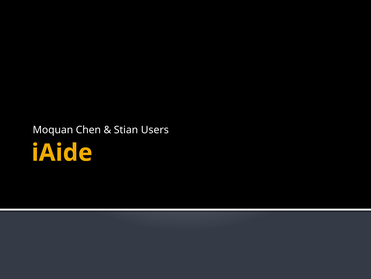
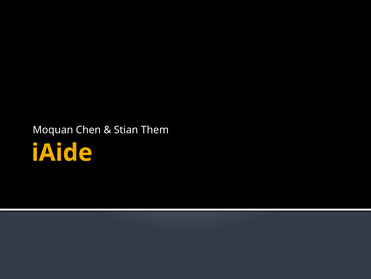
Users: Users -> Them
